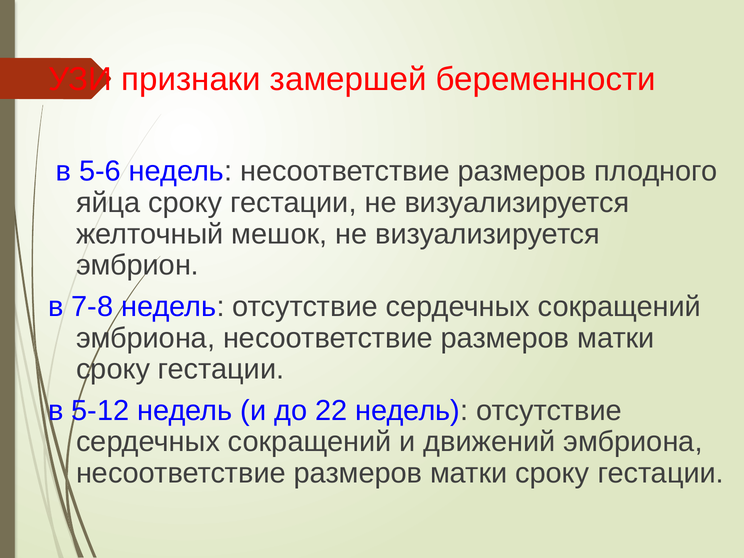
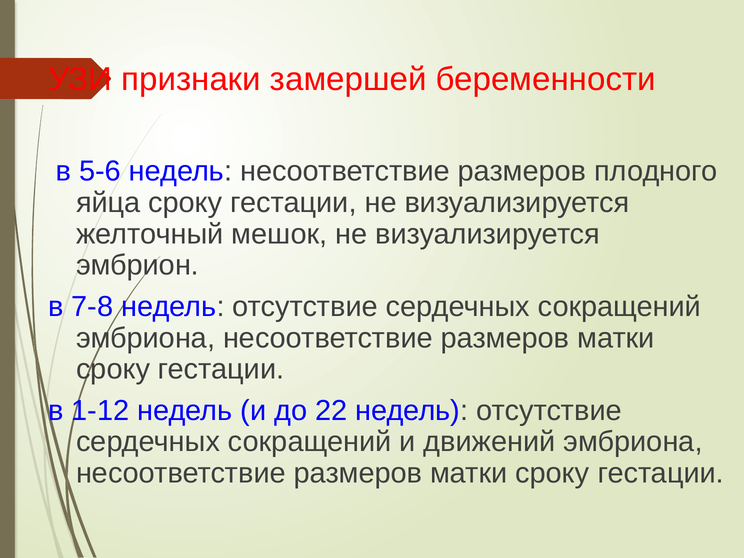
5-12: 5-12 -> 1-12
